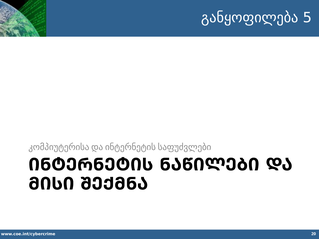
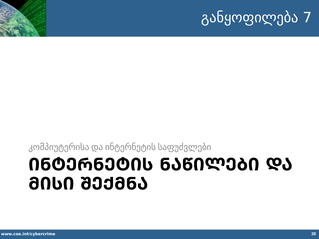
5: 5 -> 7
